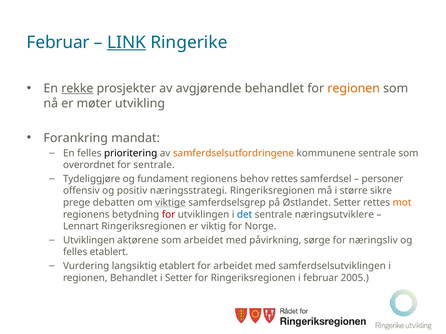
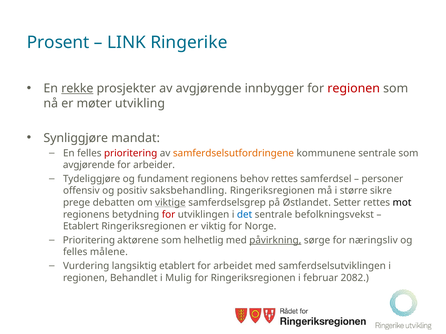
Februar at (58, 42): Februar -> Prosent
LINK underline: present -> none
avgjørende behandlet: behandlet -> innbygger
regionen at (354, 89) colour: orange -> red
Forankring: Forankring -> Synliggjøre
prioritering at (131, 153) colour: black -> red
overordnet at (89, 165): overordnet -> avgjørende
for sentrale: sentrale -> arbeider
næringsstrategi: næringsstrategi -> saksbehandling
mot colour: orange -> black
næringsutviklere: næringsutviklere -> befolkningsvekst
Lennart at (81, 227): Lennart -> Etablert
Utviklingen at (89, 241): Utviklingen -> Prioritering
som arbeidet: arbeidet -> helhetlig
påvirkning underline: none -> present
felles etablert: etablert -> målene
i Setter: Setter -> Mulig
2005: 2005 -> 2082
